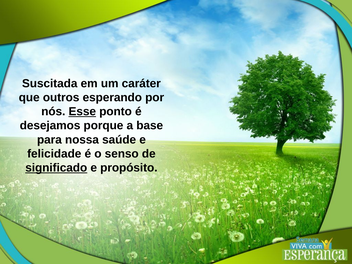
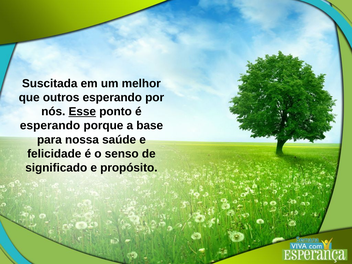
caráter: caráter -> melhor
desejamos at (50, 126): desejamos -> esperando
significado underline: present -> none
